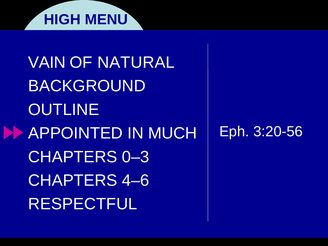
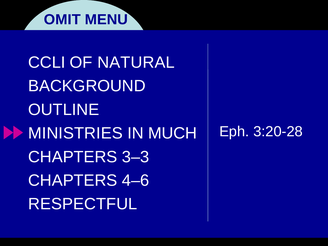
HIGH: HIGH -> OMIT
VAIN: VAIN -> CCLI
3:20-56: 3:20-56 -> 3:20-28
APPOINTED: APPOINTED -> MINISTRIES
0–3: 0–3 -> 3–3
